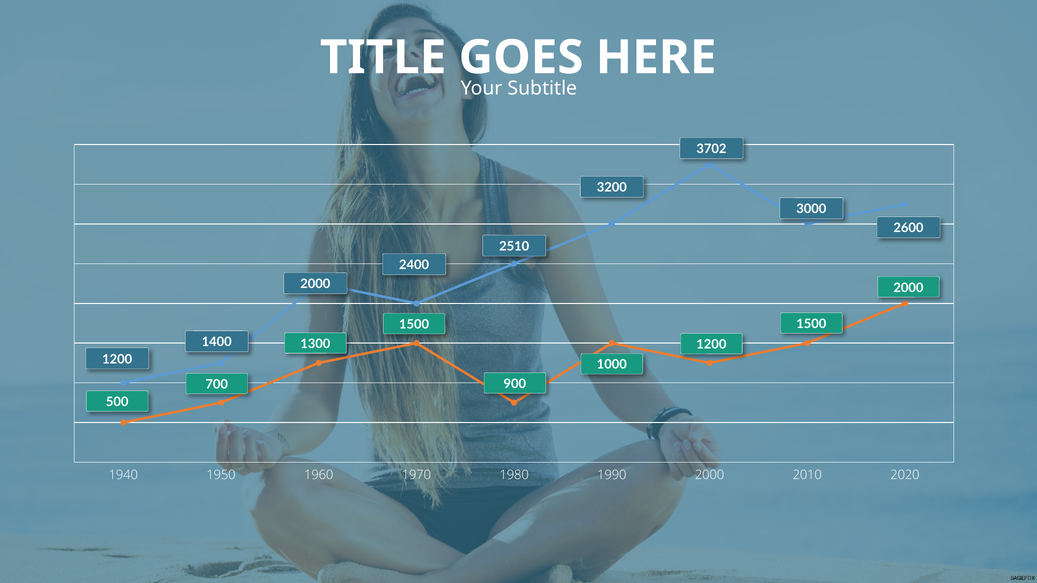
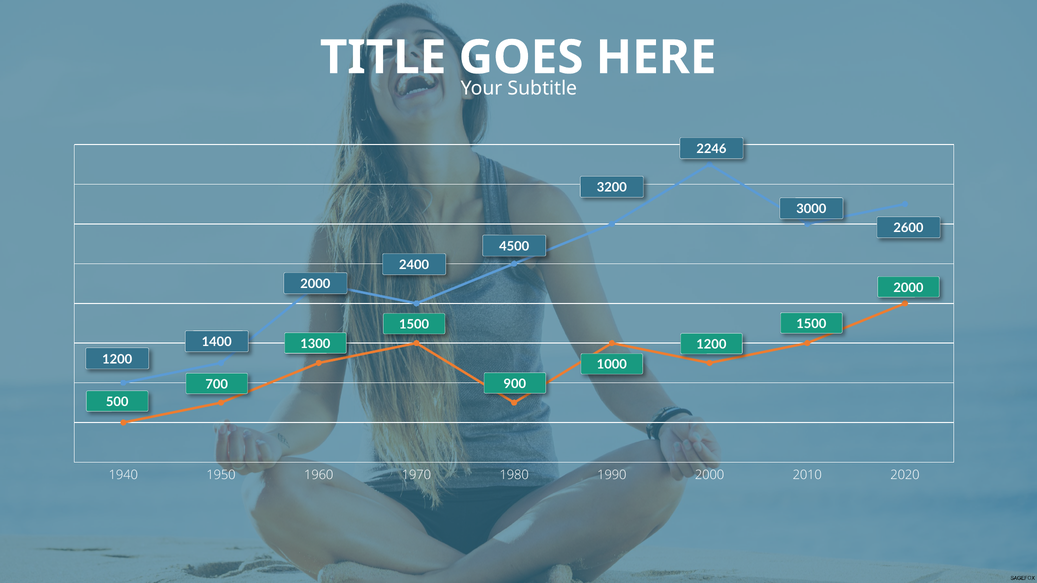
3702: 3702 -> 2246
2510: 2510 -> 4500
